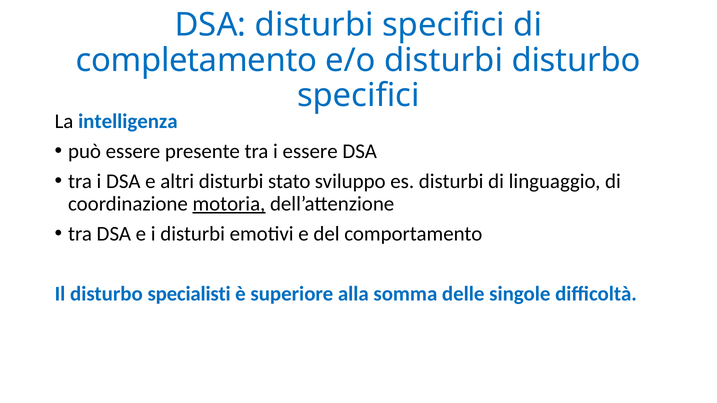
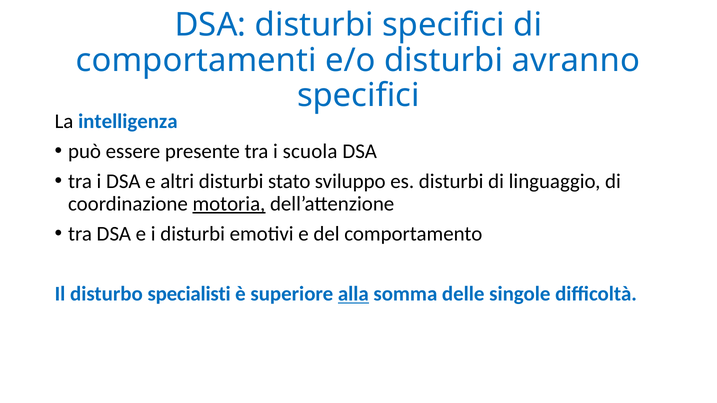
completamento: completamento -> comportamenti
disturbi disturbo: disturbo -> avranno
i essere: essere -> scuola
alla underline: none -> present
